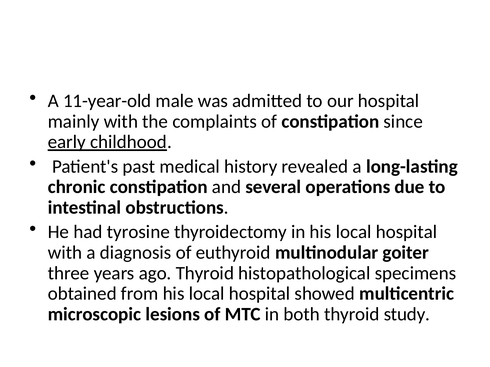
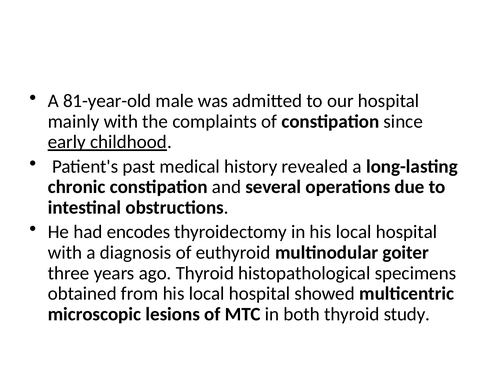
11-year-old: 11-year-old -> 81-year-old
tyrosine: tyrosine -> encodes
